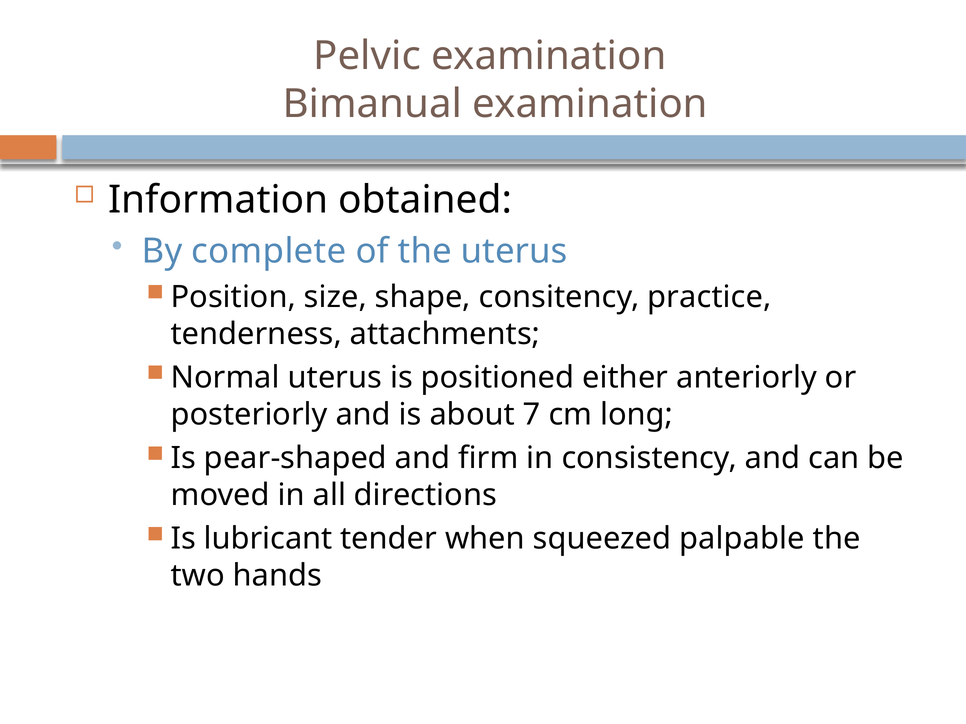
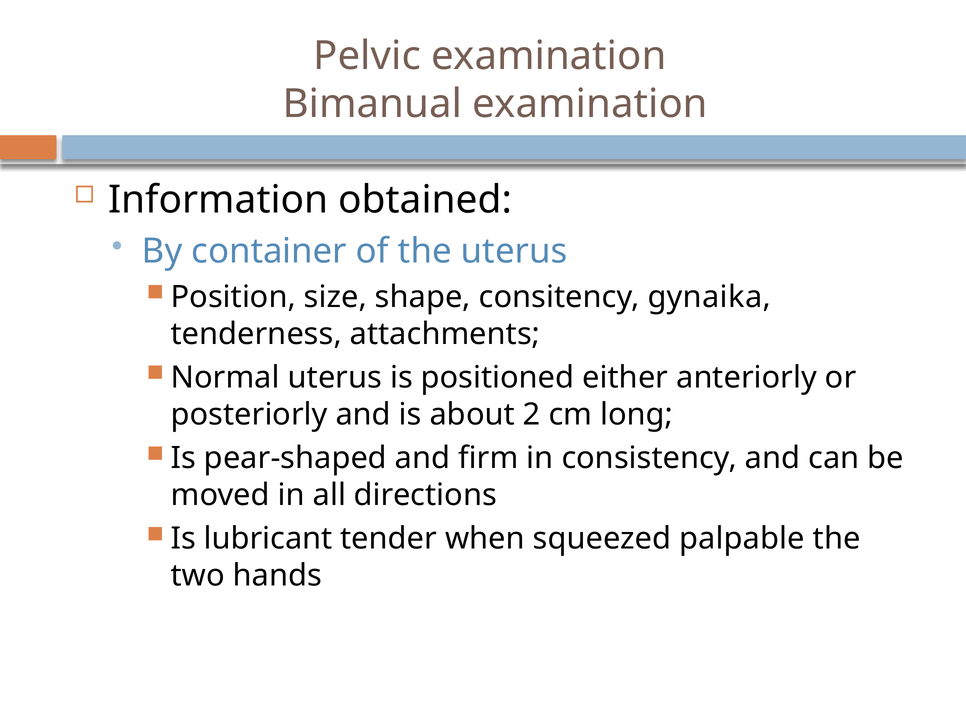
complete: complete -> container
practice: practice -> gynaika
7: 7 -> 2
